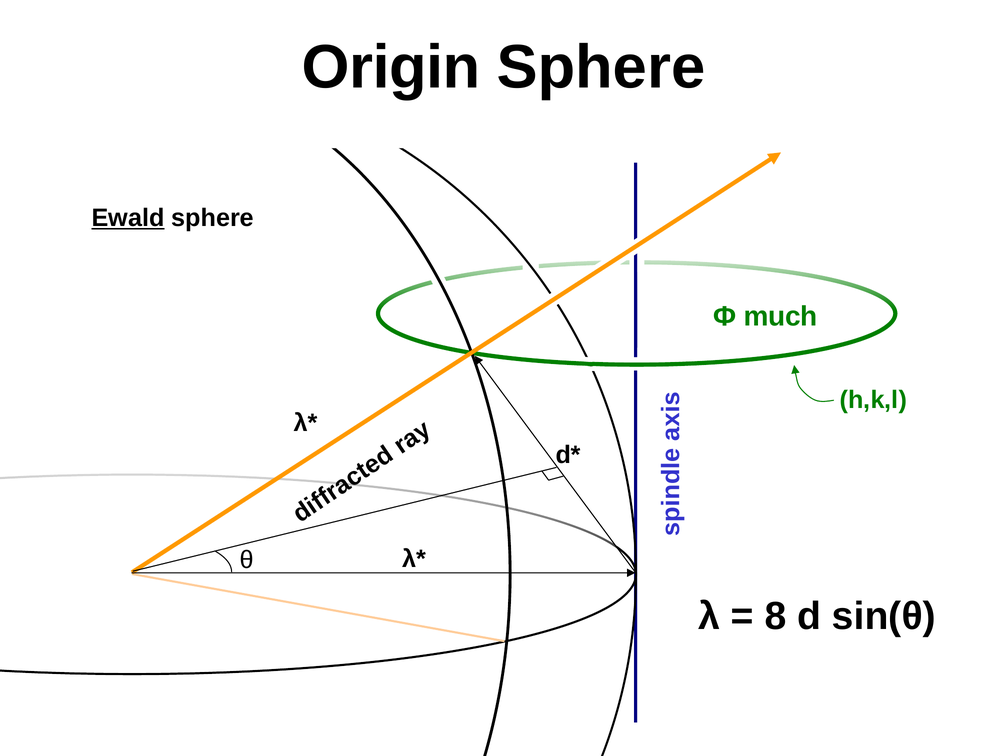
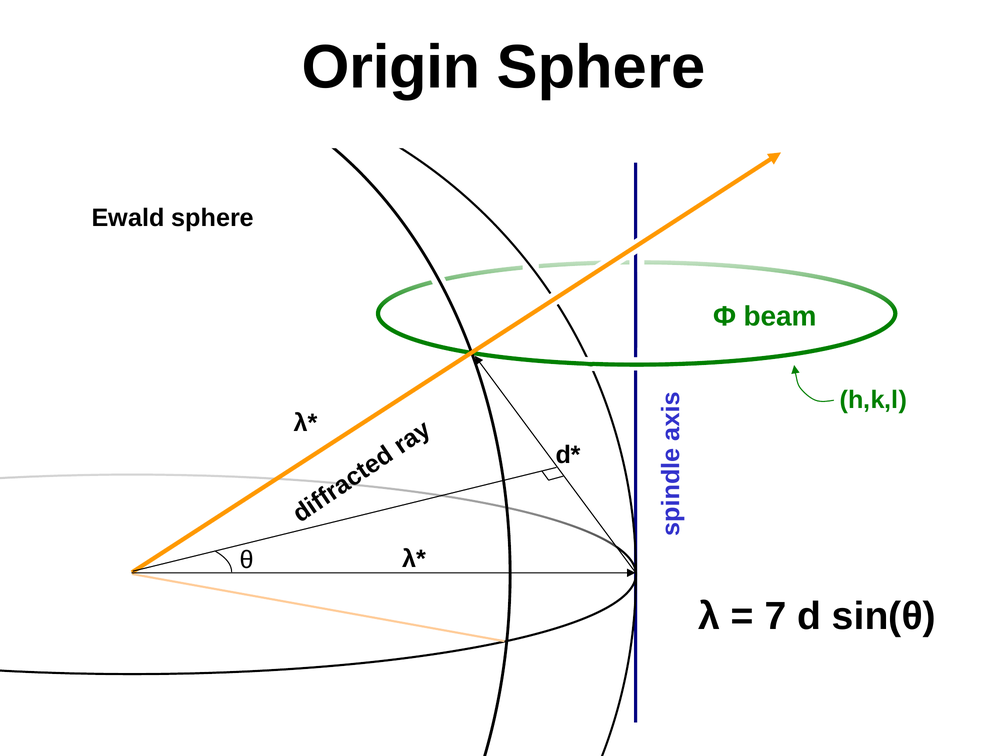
Ewald underline: present -> none
much: much -> beam
8: 8 -> 7
